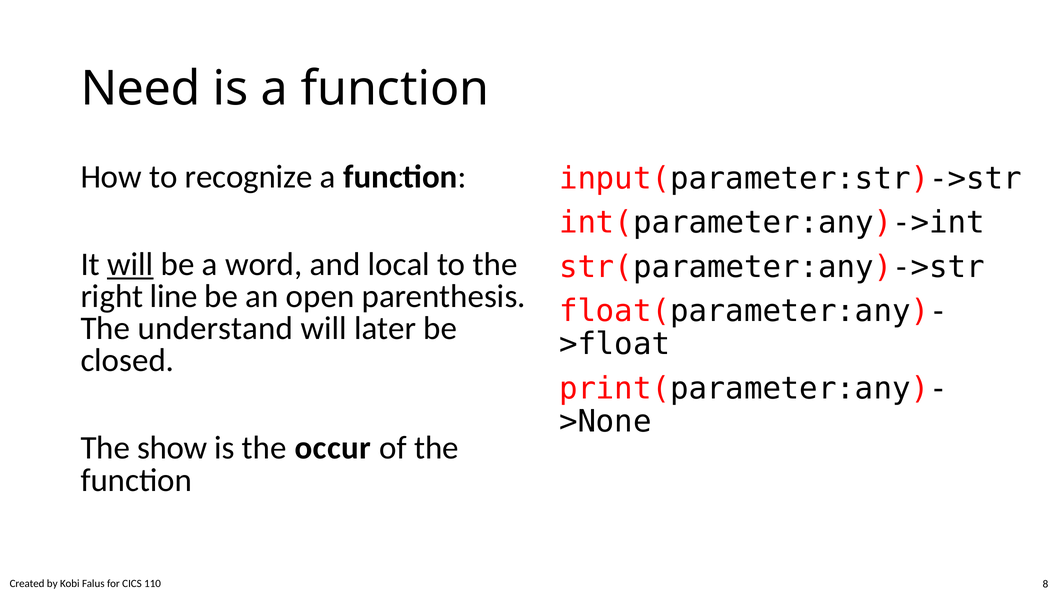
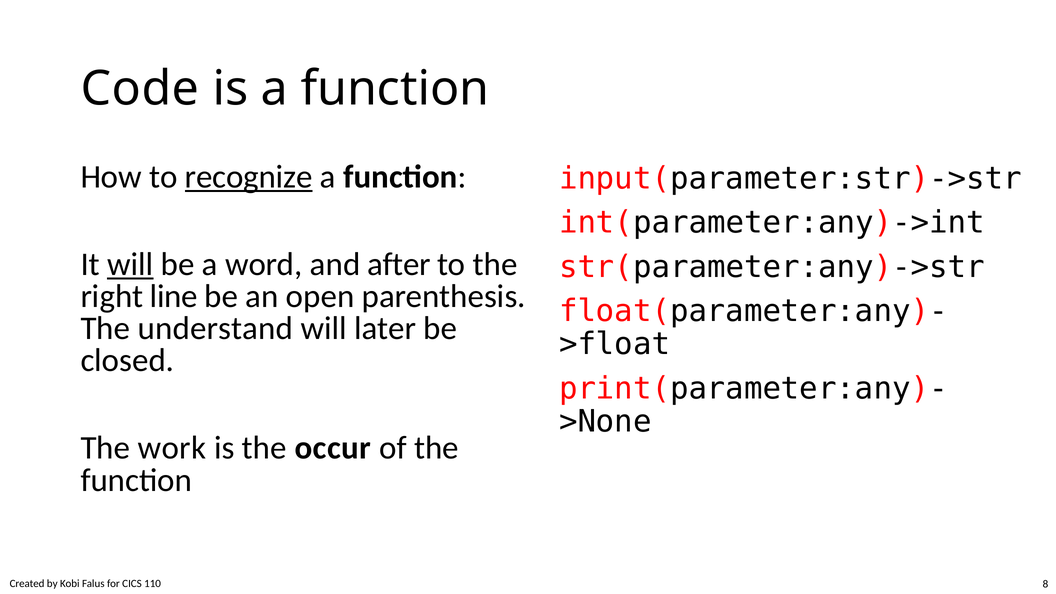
Need: Need -> Code
recognize underline: none -> present
local: local -> after
show: show -> work
